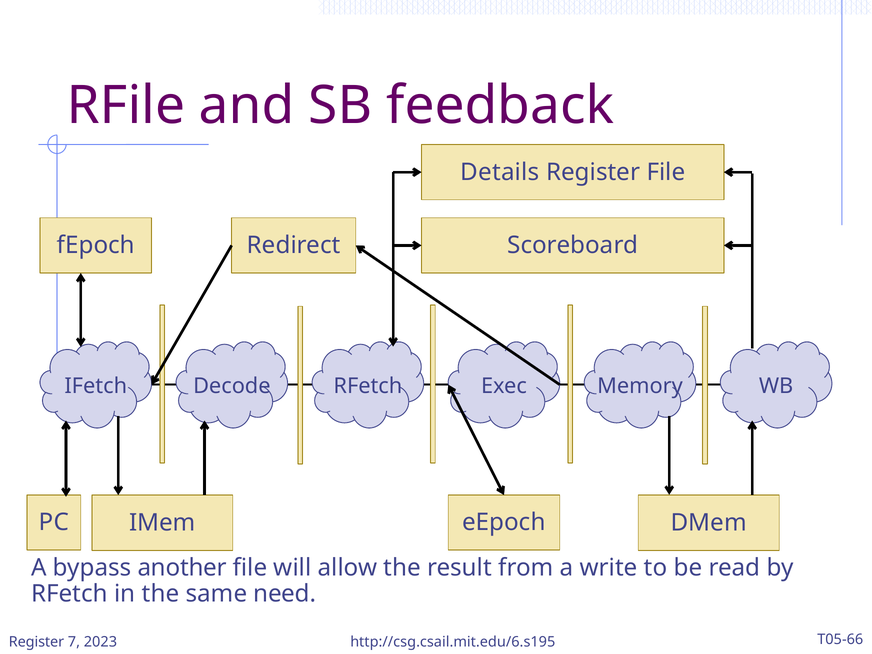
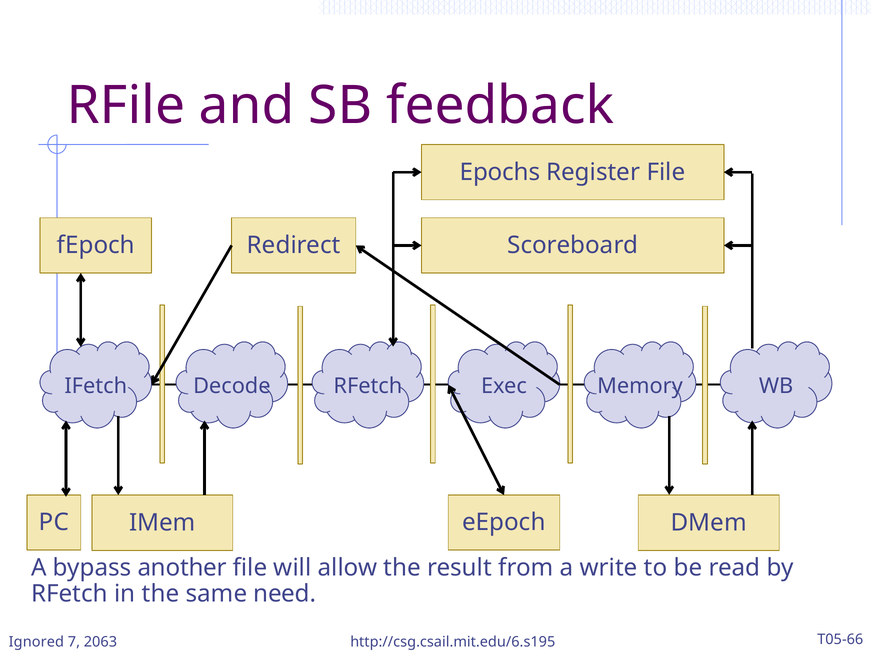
Details: Details -> Epochs
Register at (36, 642): Register -> Ignored
2023: 2023 -> 2063
